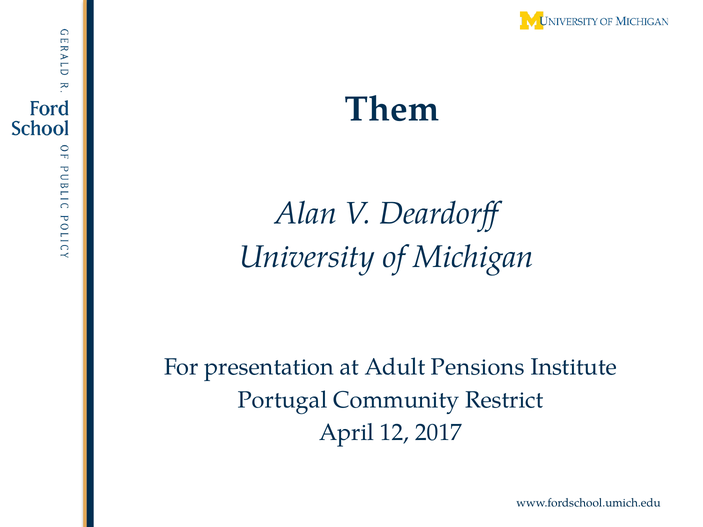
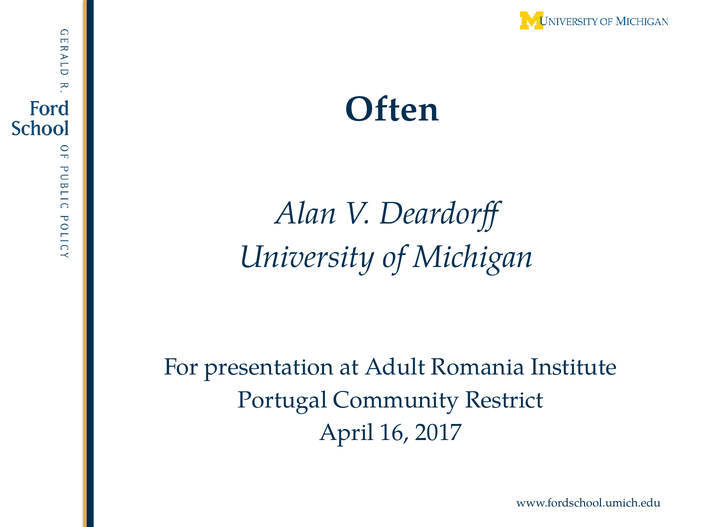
Them: Them -> Often
Pensions: Pensions -> Romania
12: 12 -> 16
